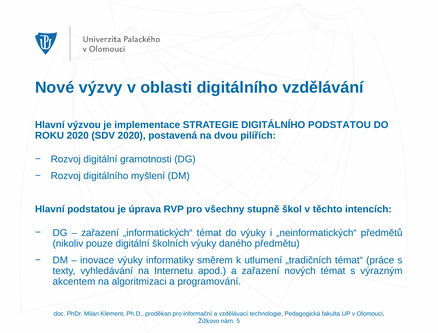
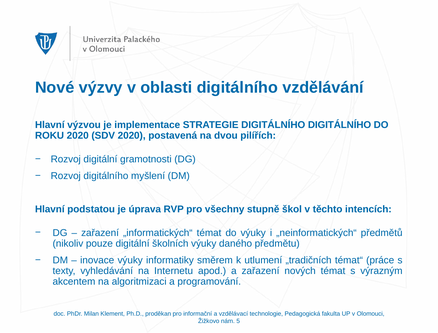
DIGITÁLNÍHO PODSTATOU: PODSTATOU -> DIGITÁLNÍHO
